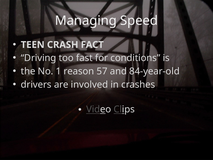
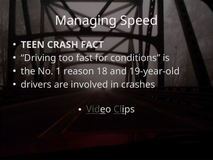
57: 57 -> 18
84-year-old: 84-year-old -> 19-year-old
